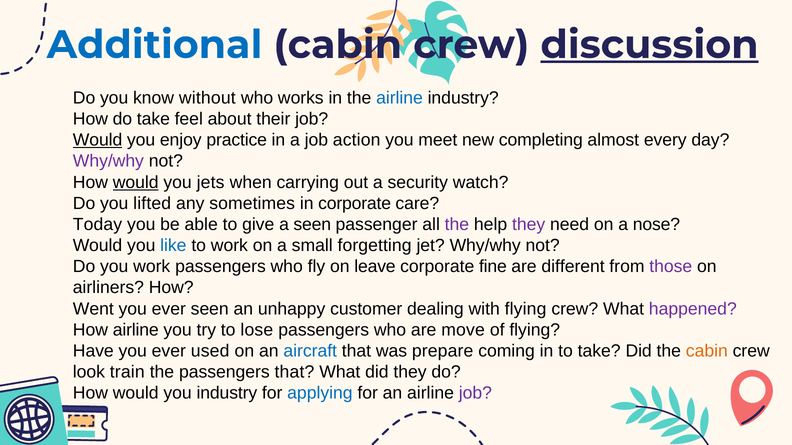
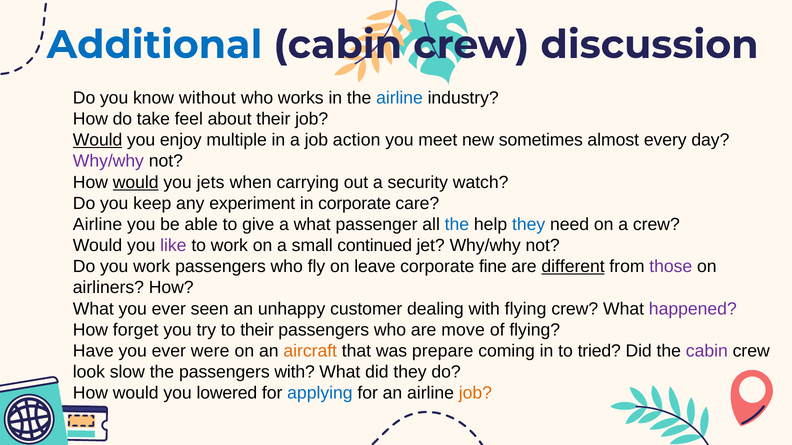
discussion underline: present -> none
practice: practice -> multiple
completing: completing -> sometimes
lifted: lifted -> keep
sometimes: sometimes -> experiment
Today at (98, 225): Today -> Airline
a seen: seen -> what
the at (457, 225) colour: purple -> blue
they at (529, 225) colour: purple -> blue
a nose: nose -> crew
like colour: blue -> purple
forgetting: forgetting -> continued
different underline: none -> present
Went at (93, 309): Went -> What
How airline: airline -> forget
to lose: lose -> their
used: used -> were
aircraft colour: blue -> orange
to take: take -> tried
cabin at (707, 351) colour: orange -> purple
train: train -> slow
passengers that: that -> with
you industry: industry -> lowered
job at (475, 394) colour: purple -> orange
